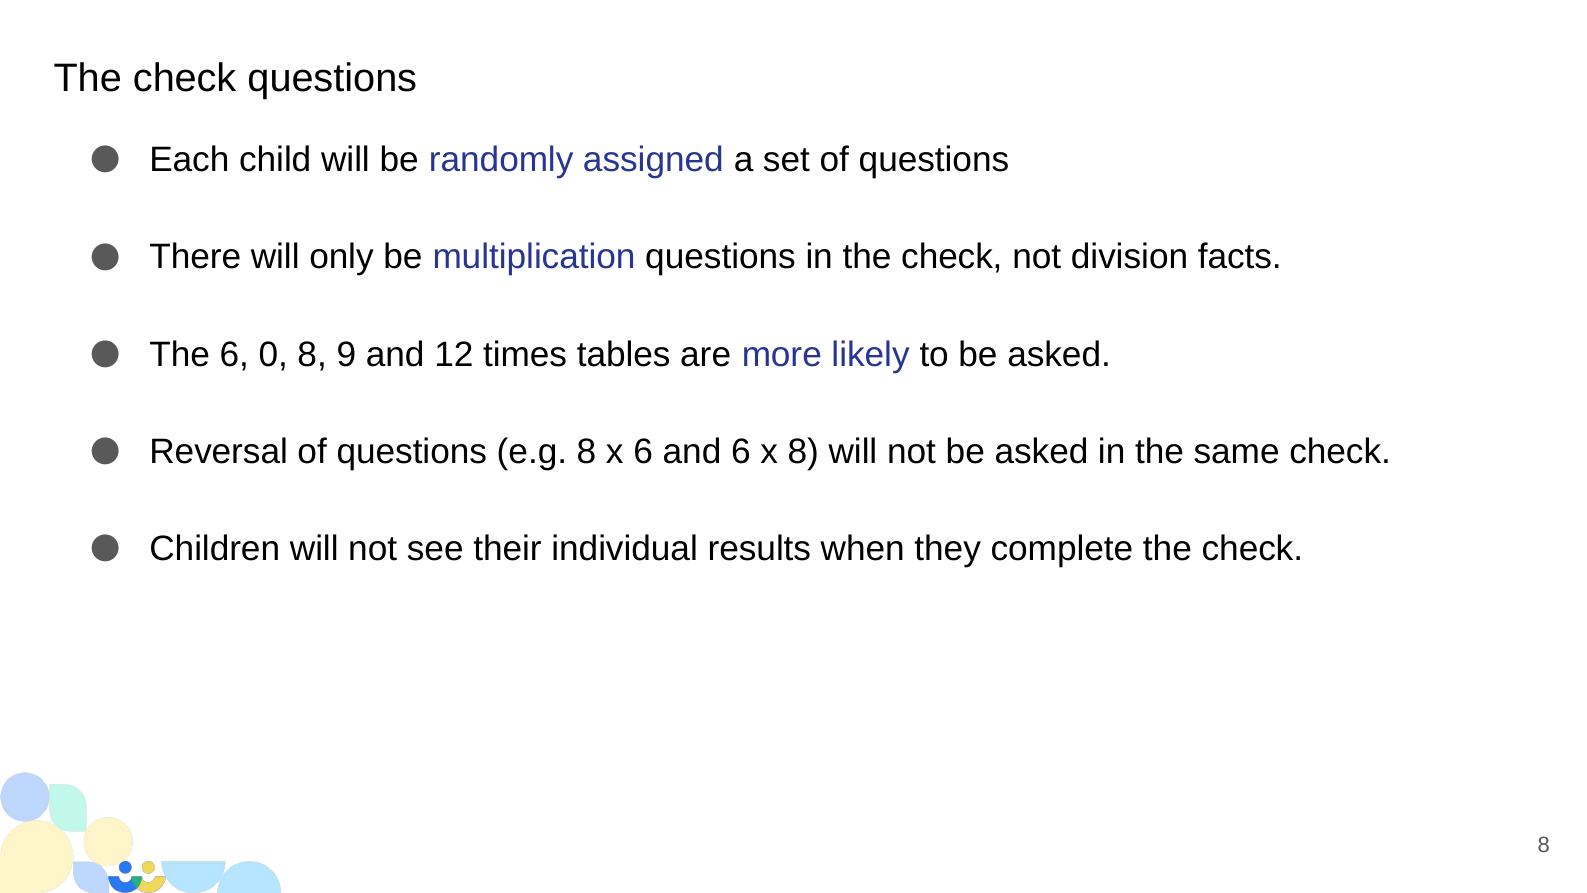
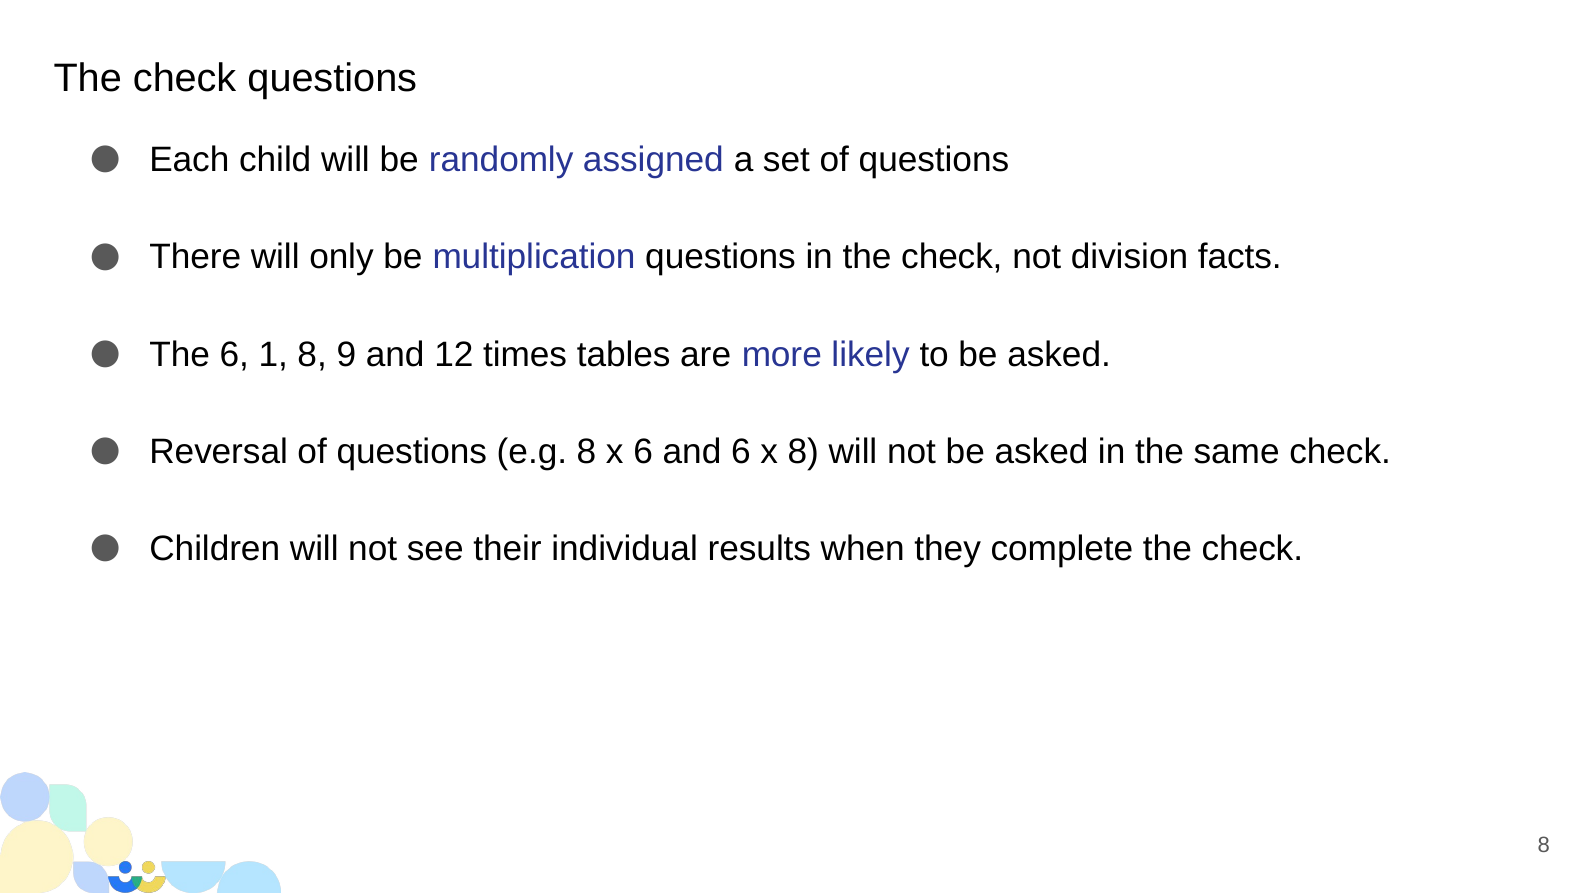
0: 0 -> 1
